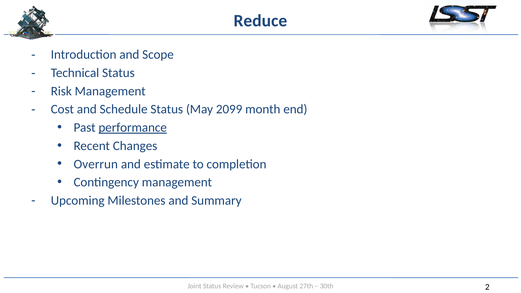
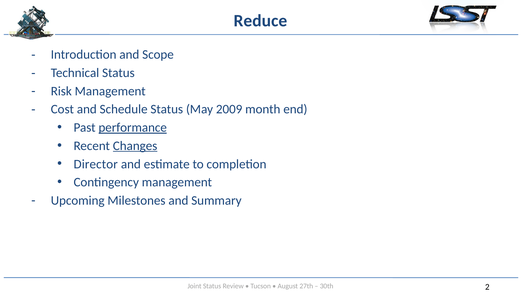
2099: 2099 -> 2009
Changes underline: none -> present
Overrun: Overrun -> Director
